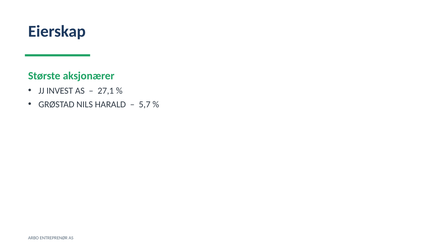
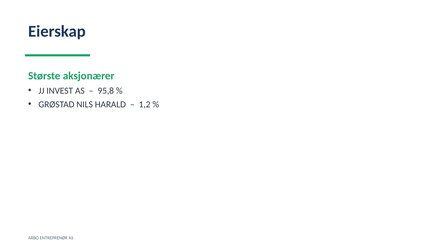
27,1: 27,1 -> 95,8
5,7: 5,7 -> 1,2
